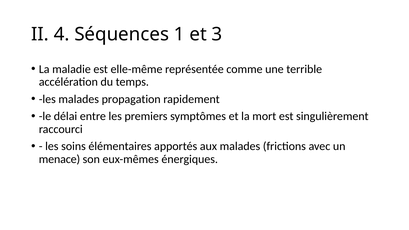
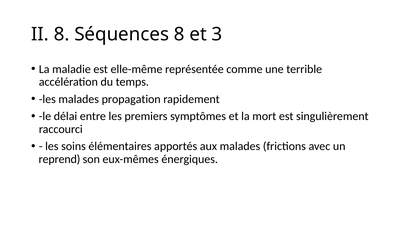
II 4: 4 -> 8
Séquences 1: 1 -> 8
menace: menace -> reprend
